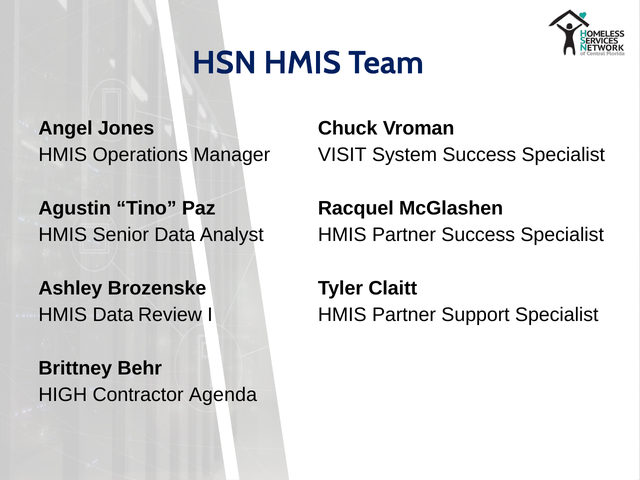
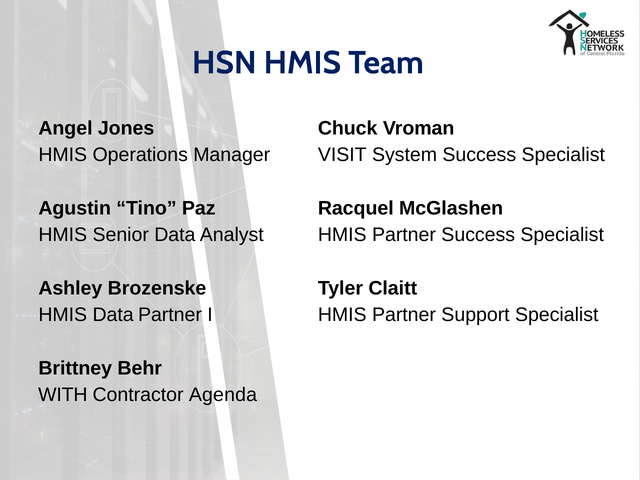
Data Review: Review -> Partner
HIGH: HIGH -> WITH
